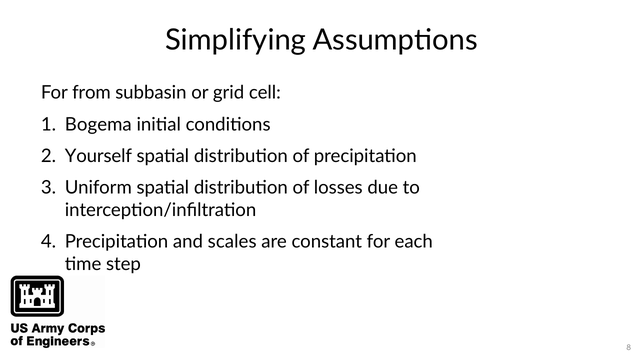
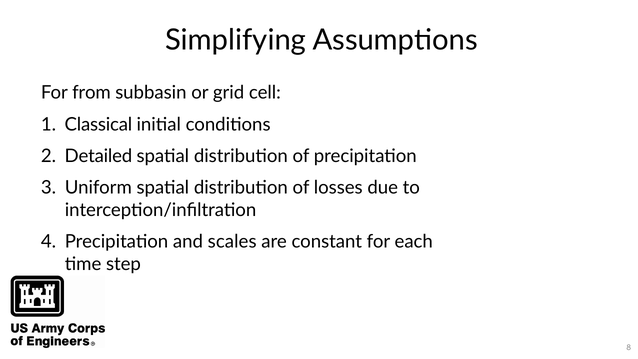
Bogema: Bogema -> Classical
Yourself: Yourself -> Detailed
